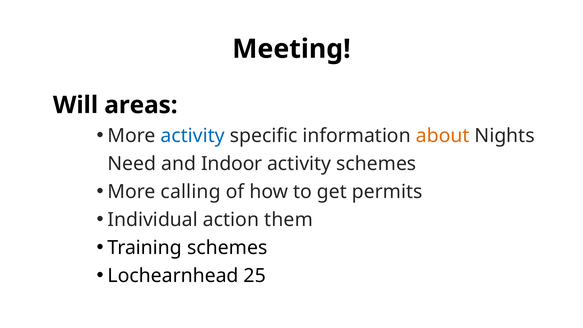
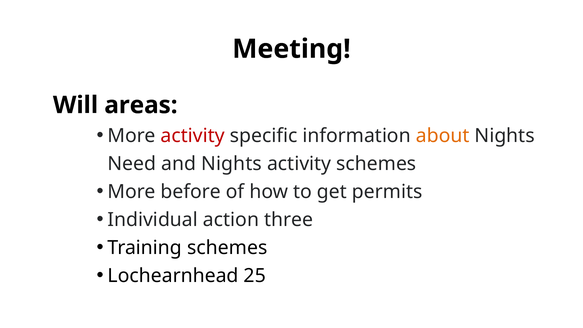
activity at (193, 136) colour: blue -> red
and Indoor: Indoor -> Nights
calling: calling -> before
them: them -> three
